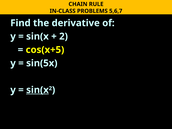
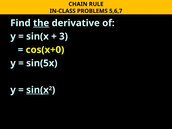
the underline: none -> present
2 at (64, 36): 2 -> 3
cos(x+5: cos(x+5 -> cos(x+0
